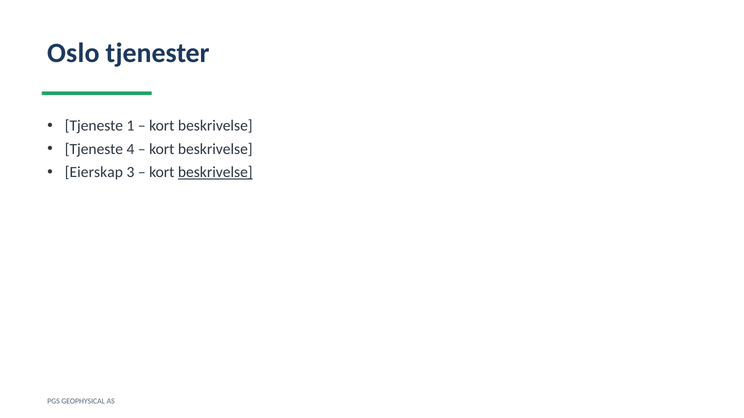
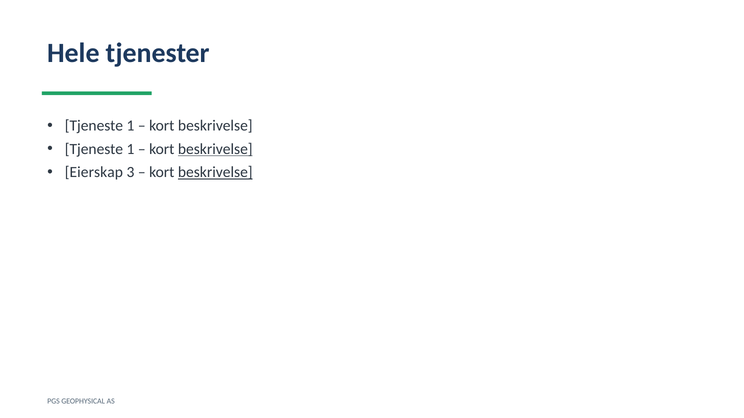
Oslo: Oslo -> Hele
4 at (130, 149): 4 -> 1
beskrivelse at (215, 149) underline: none -> present
